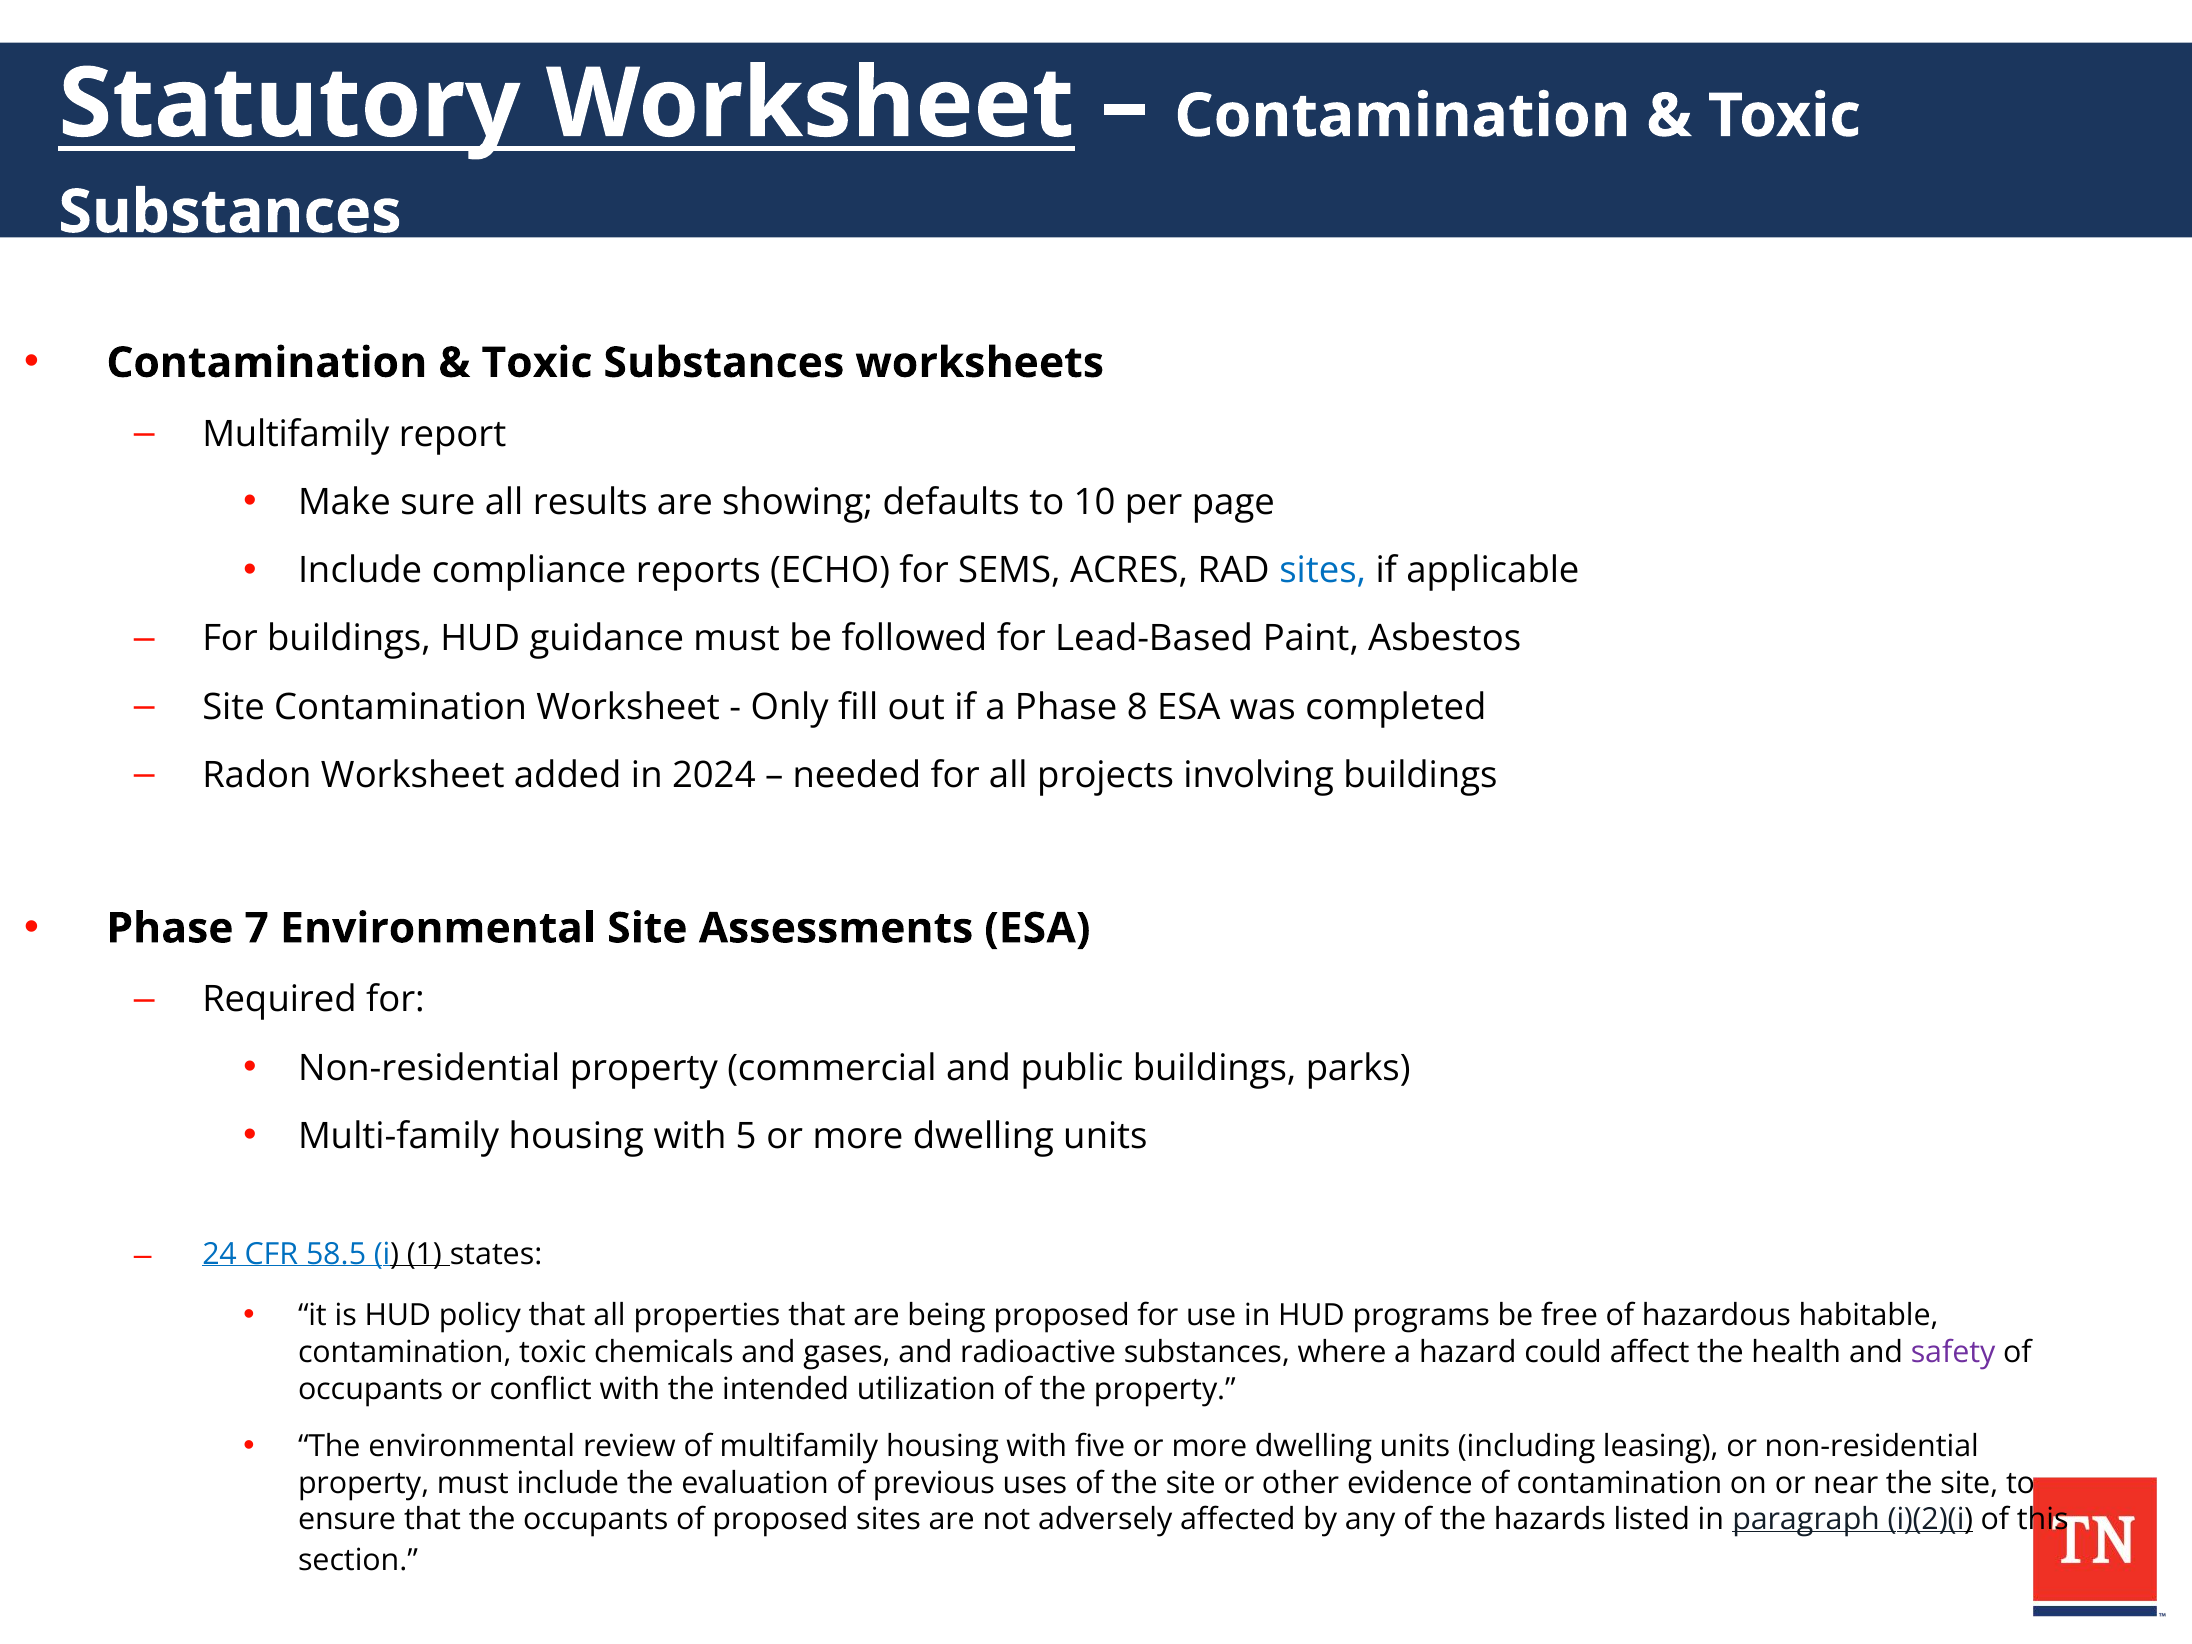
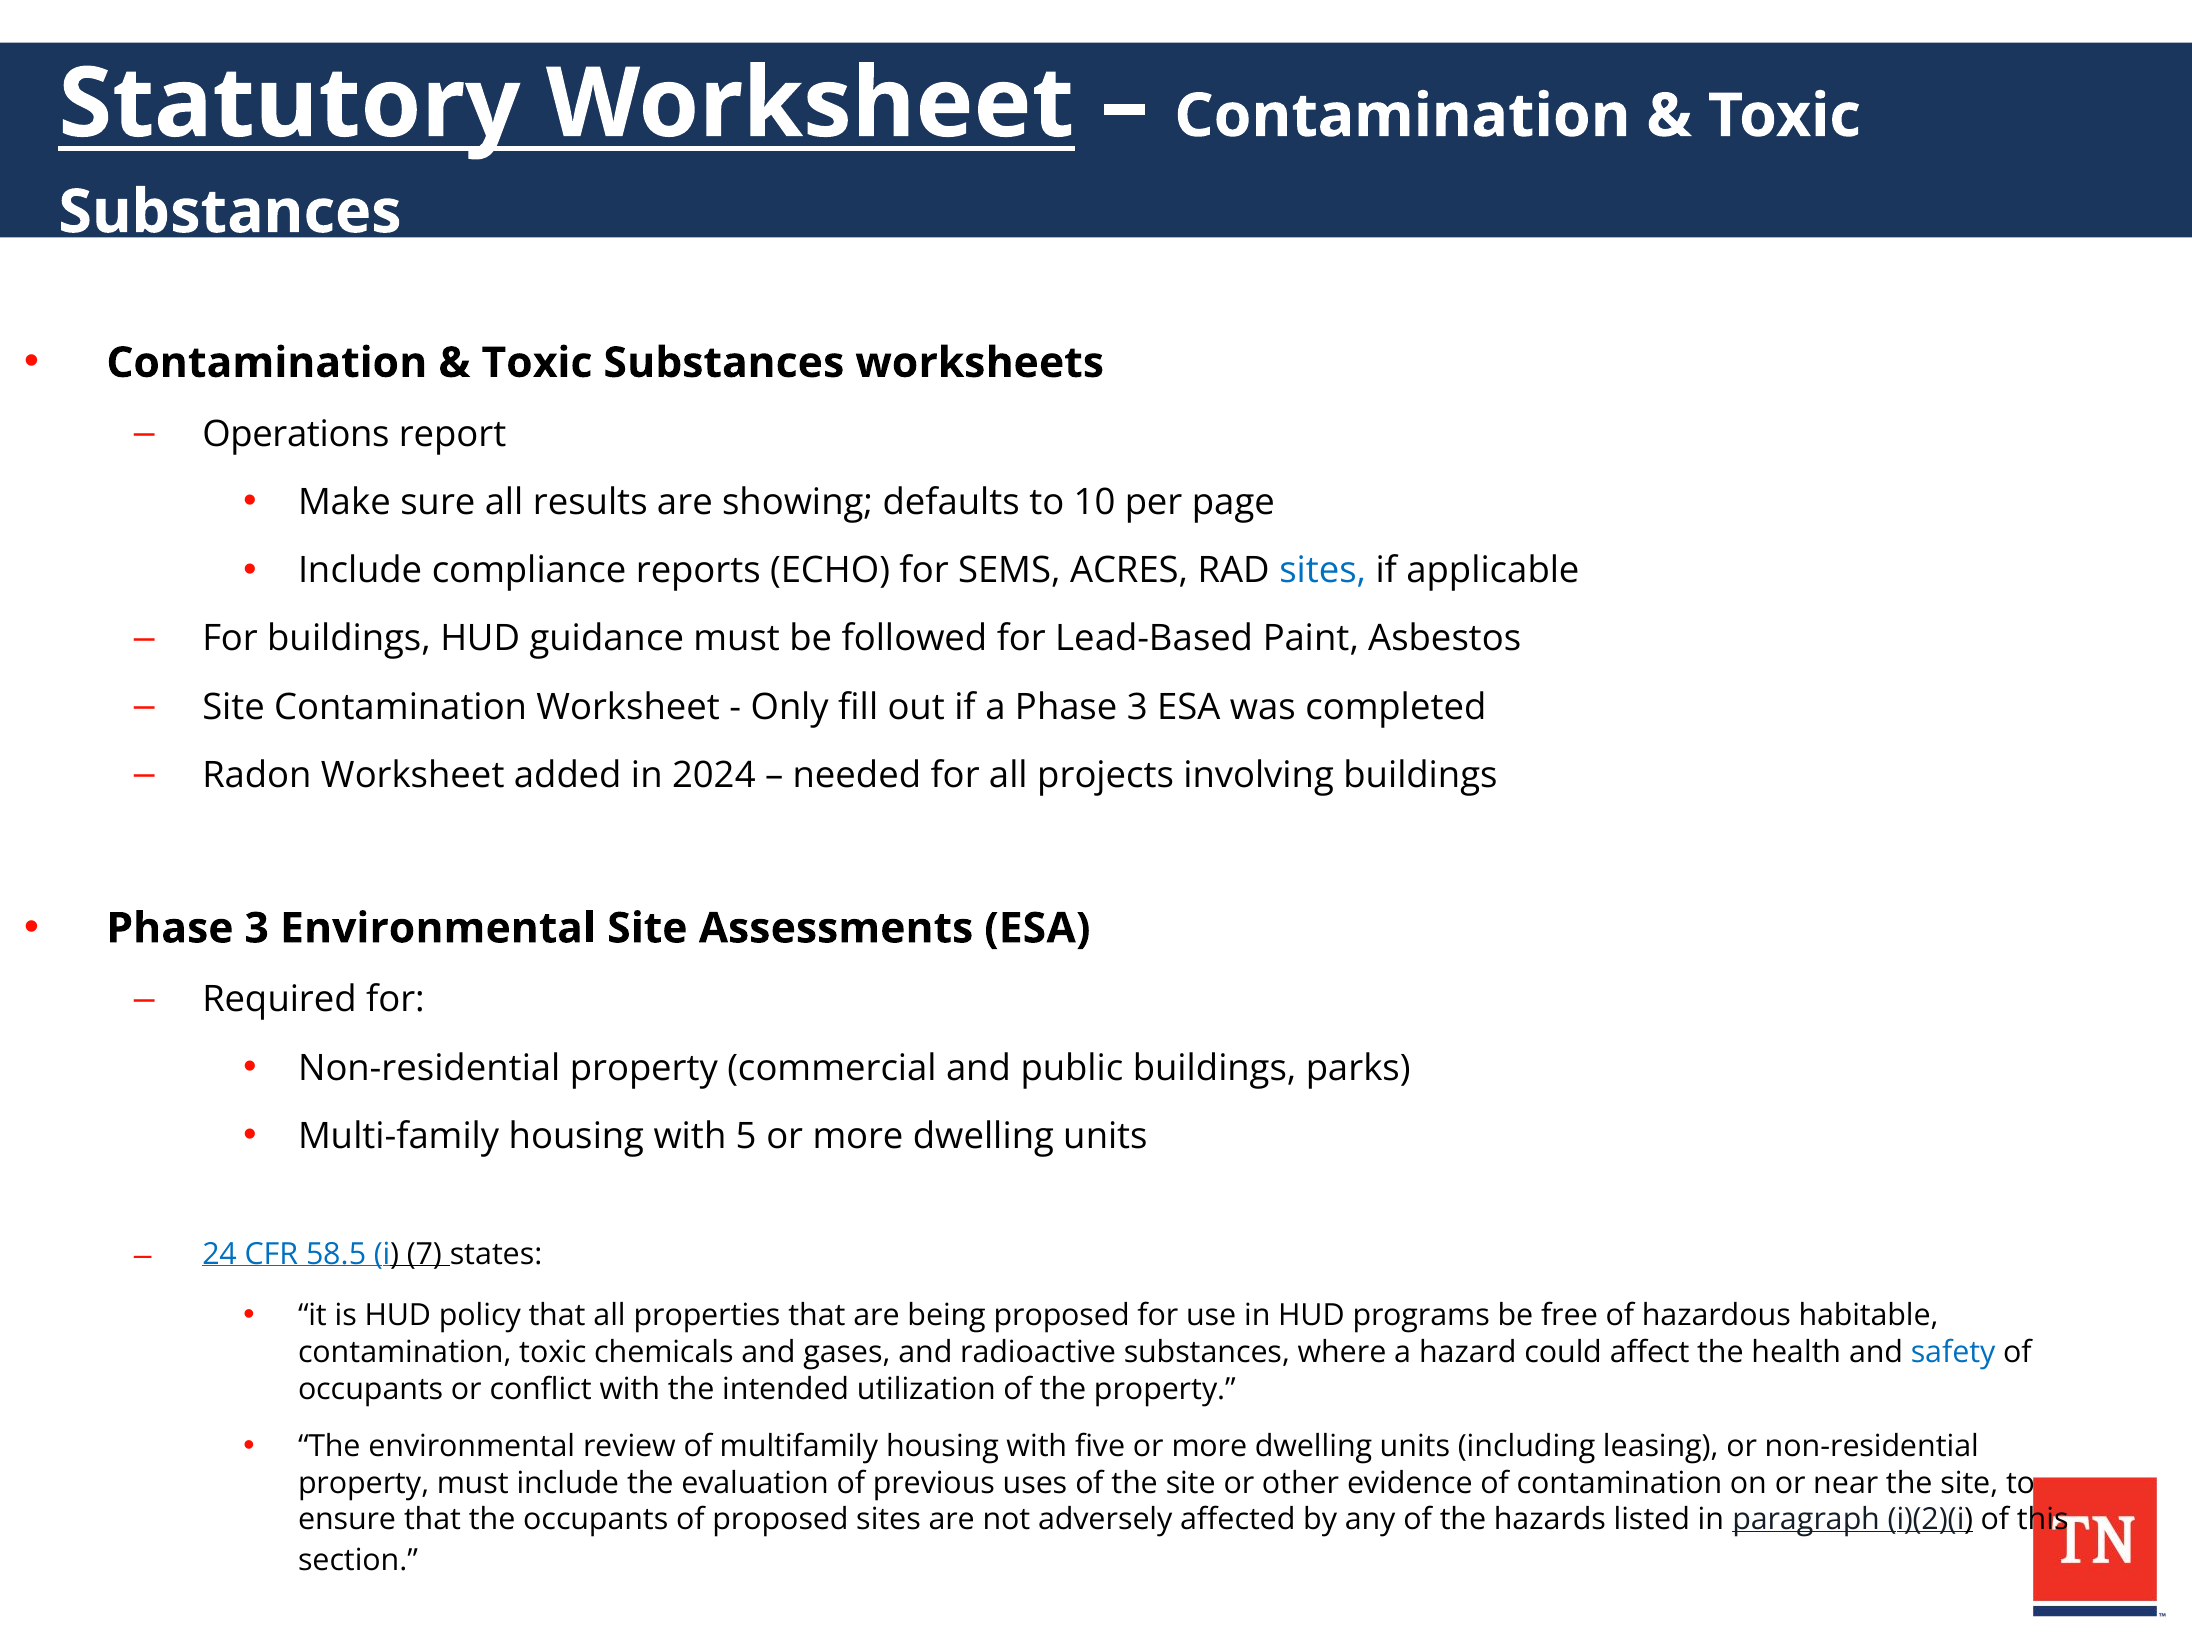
Multifamily at (296, 434): Multifamily -> Operations
a Phase 8: 8 -> 3
7 at (257, 928): 7 -> 3
1: 1 -> 7
safety colour: purple -> blue
